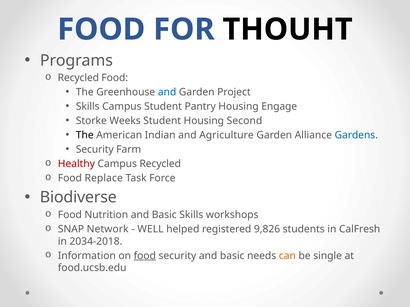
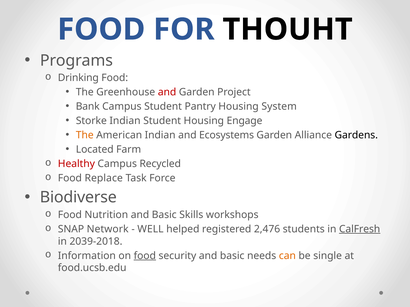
Recycled at (78, 78): Recycled -> Drinking
and at (167, 92) colour: blue -> red
Skills at (88, 107): Skills -> Bank
Engage: Engage -> System
Storke Weeks: Weeks -> Indian
Second: Second -> Engage
The at (85, 135) colour: black -> orange
Agriculture: Agriculture -> Ecosystems
Gardens colour: blue -> black
Security at (95, 150): Security -> Located
9,826: 9,826 -> 2,476
CalFresh underline: none -> present
2034-2018: 2034-2018 -> 2039-2018
